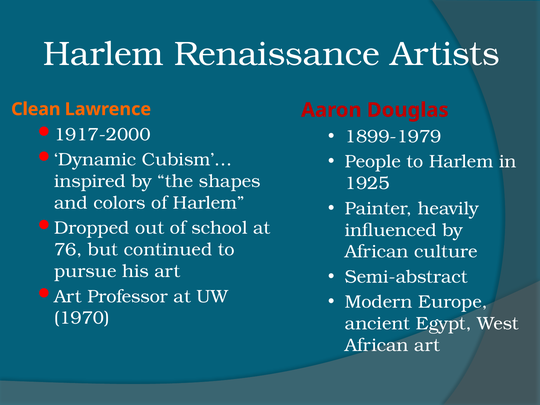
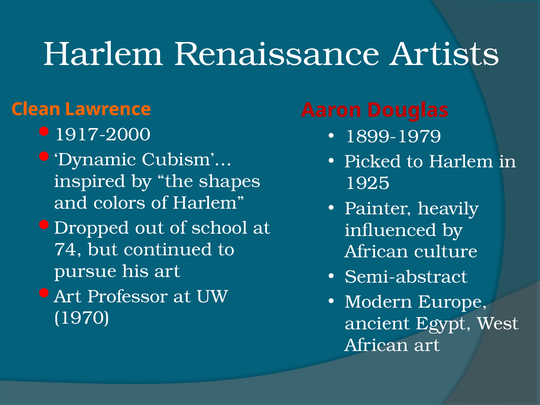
People: People -> Picked
76: 76 -> 74
